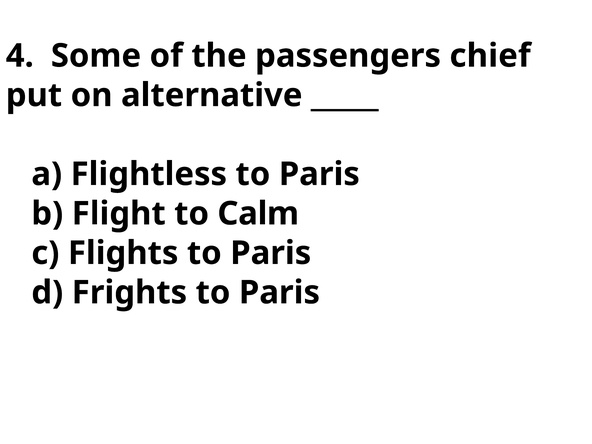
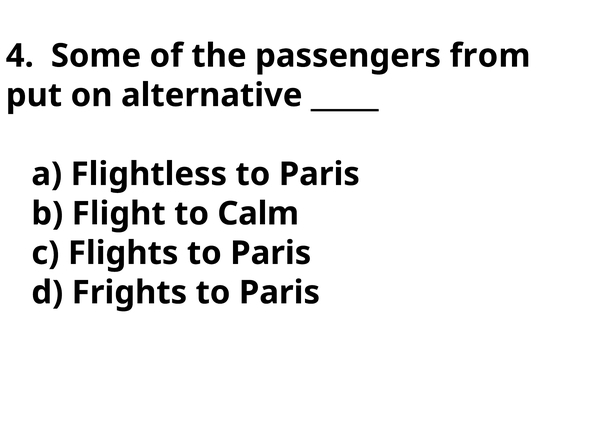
chief: chief -> from
